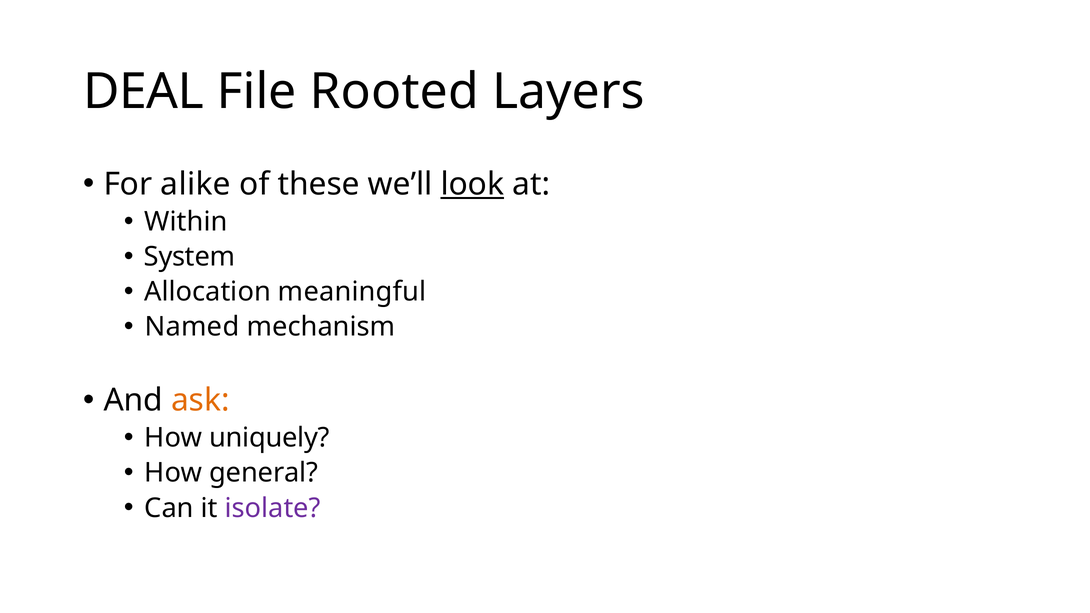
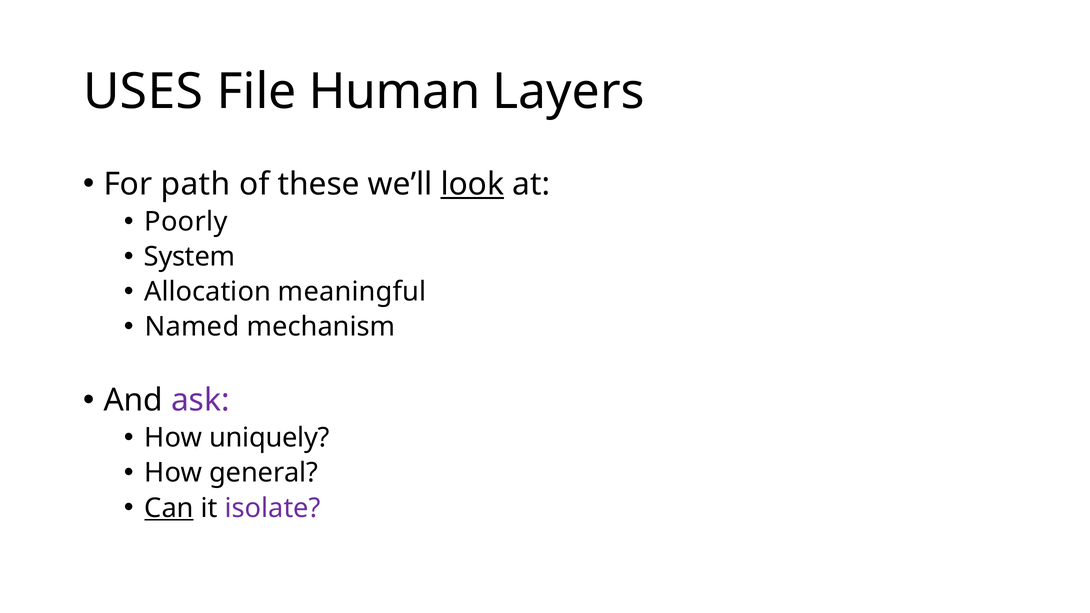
DEAL: DEAL -> USES
Rooted: Rooted -> Human
alike: alike -> path
Within: Within -> Poorly
ask colour: orange -> purple
Can underline: none -> present
